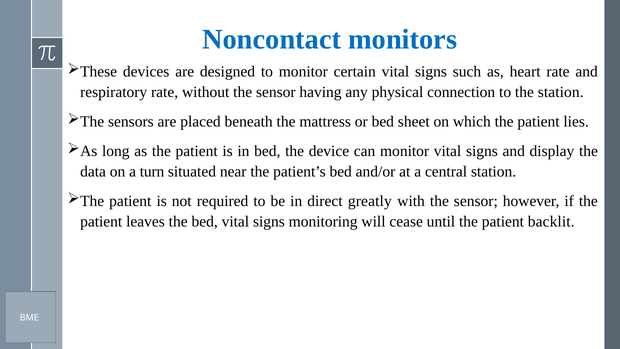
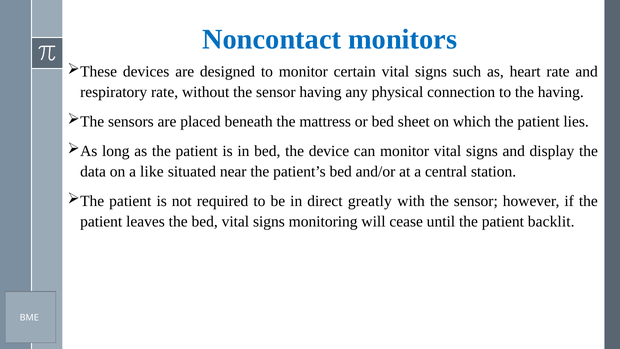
the station: station -> having
turn: turn -> like
